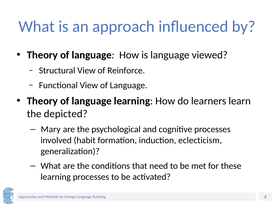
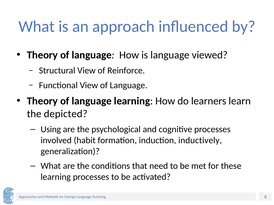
Mary: Mary -> Using
eclecticism: eclecticism -> inductively
